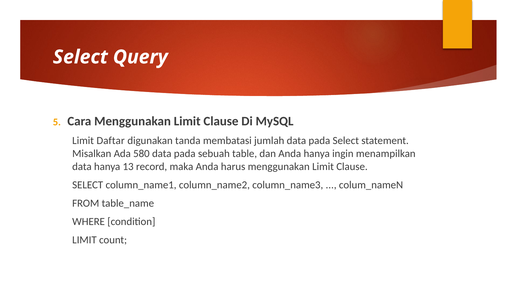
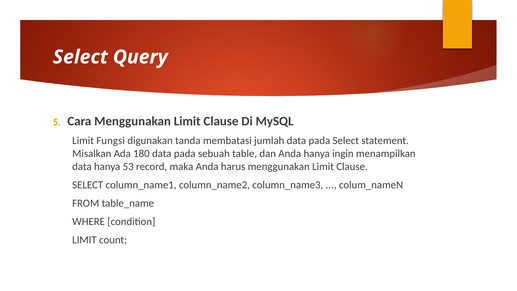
Daftar: Daftar -> Fungsi
580: 580 -> 180
13: 13 -> 53
